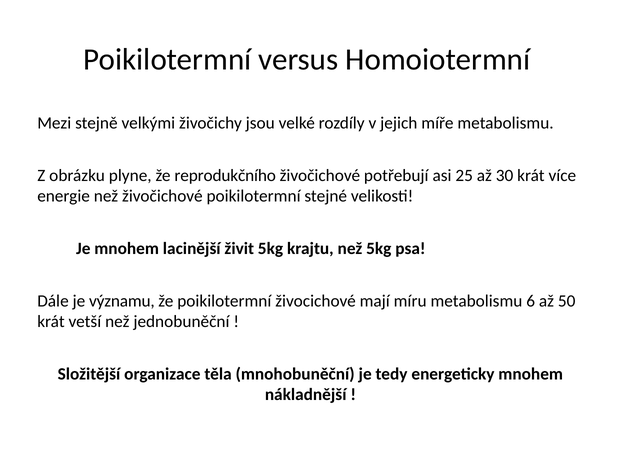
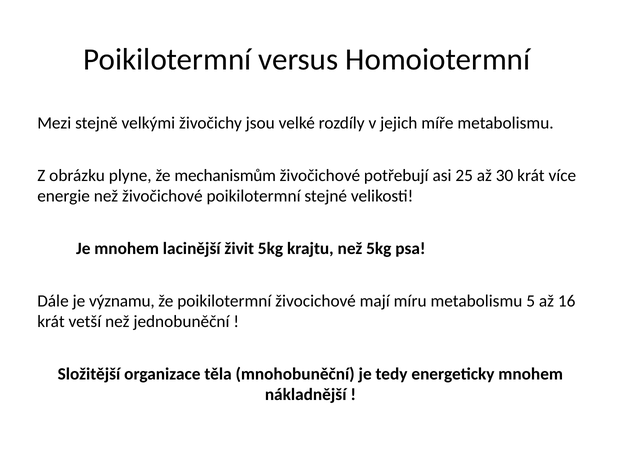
reprodukčního: reprodukčního -> mechanismům
6: 6 -> 5
50: 50 -> 16
